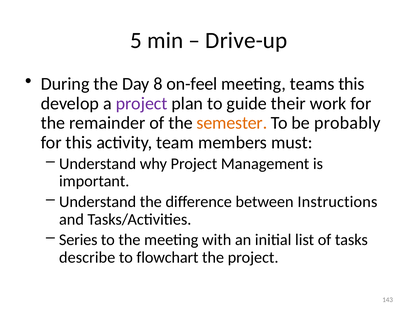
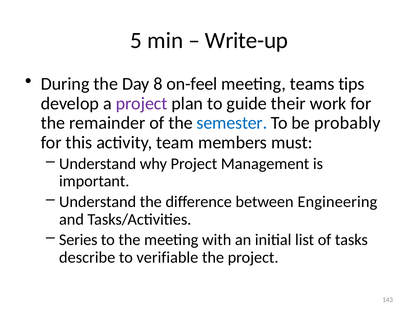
Drive-up: Drive-up -> Write-up
teams this: this -> tips
semester colour: orange -> blue
Instructions: Instructions -> Engineering
flowchart: flowchart -> verifiable
